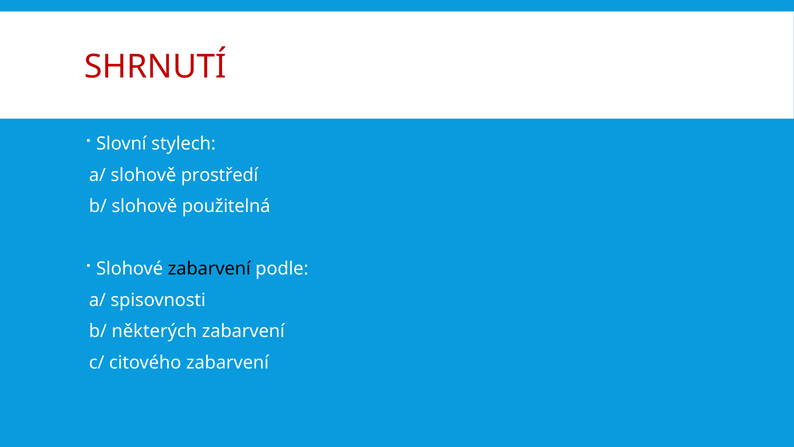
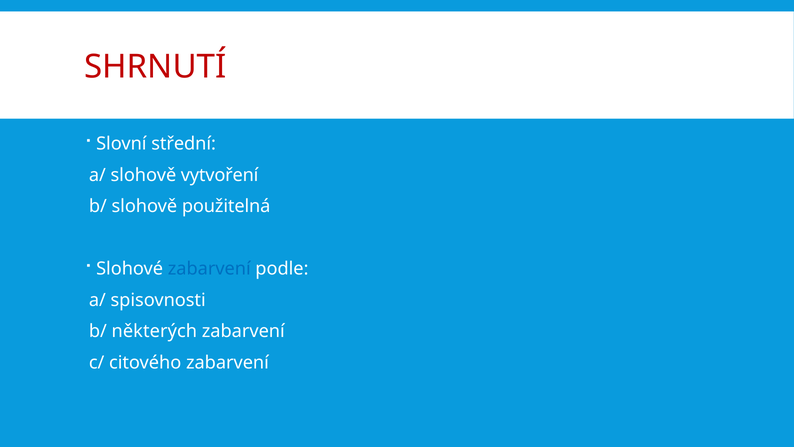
stylech: stylech -> střední
prostředí: prostředí -> vytvoření
zabarvení at (209, 269) colour: black -> blue
